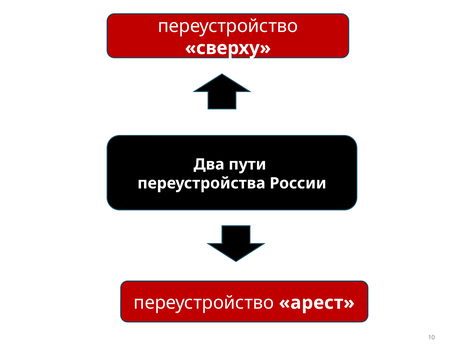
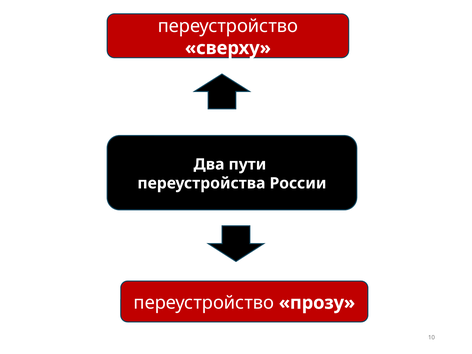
арест: арест -> прозу
